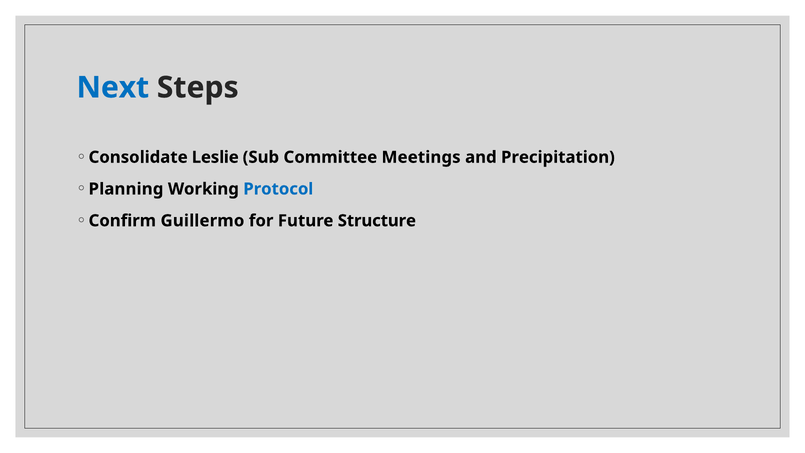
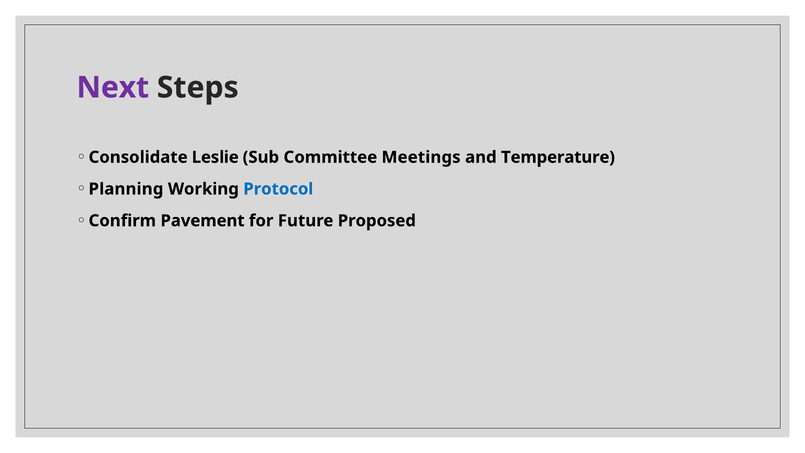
Next colour: blue -> purple
Precipitation: Precipitation -> Temperature
Guillermo: Guillermo -> Pavement
Structure: Structure -> Proposed
